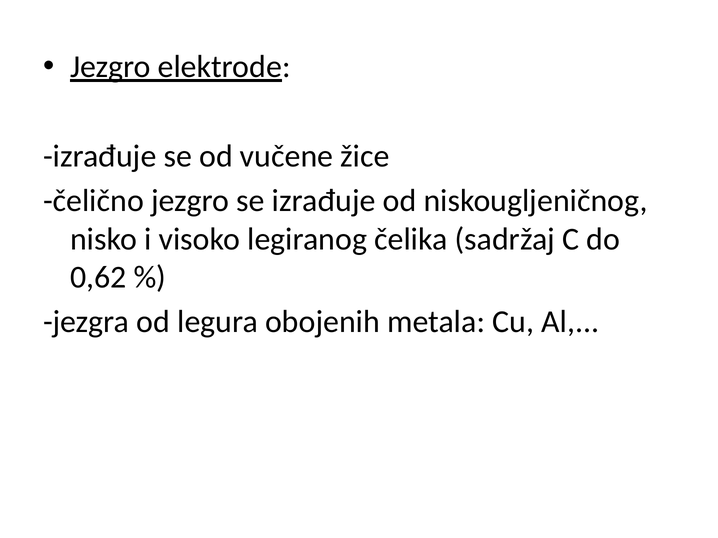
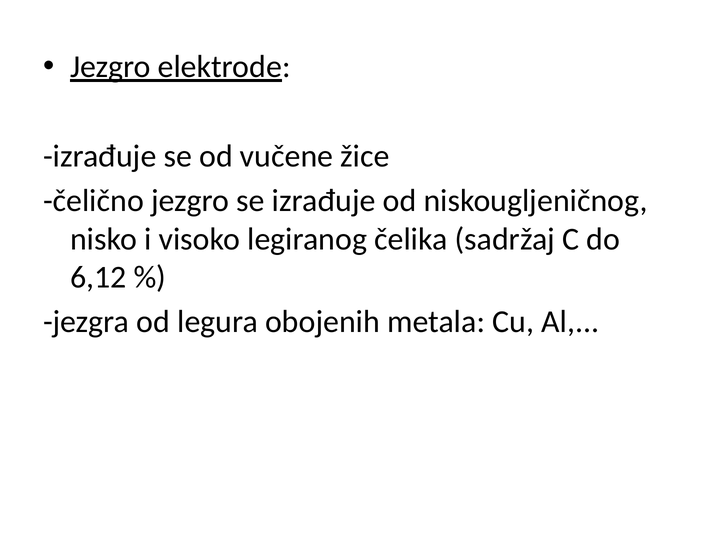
0,62: 0,62 -> 6,12
